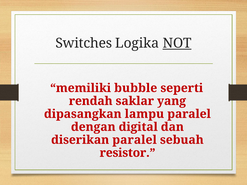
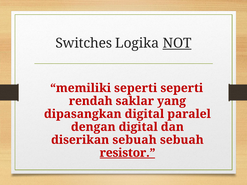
memiliki bubble: bubble -> seperti
dipasangkan lampu: lampu -> digital
diserikan paralel: paralel -> sebuah
resistor underline: none -> present
